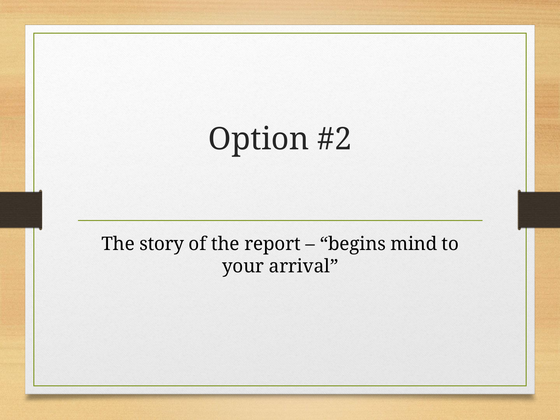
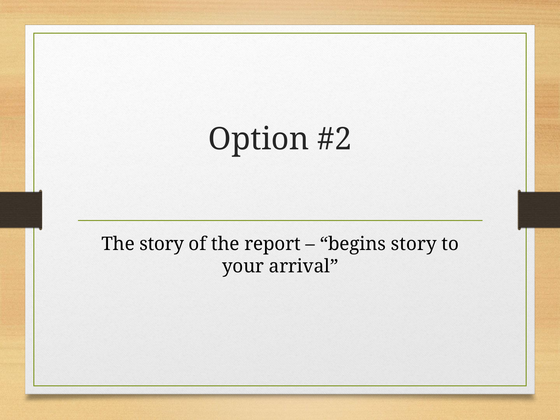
begins mind: mind -> story
